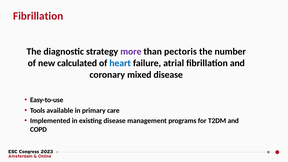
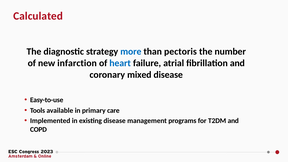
Fibrillation at (38, 16): Fibrillation -> Calculated
more colour: purple -> blue
calculated: calculated -> infarction
